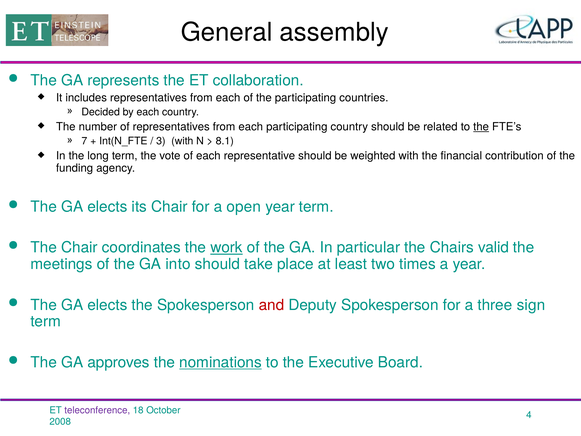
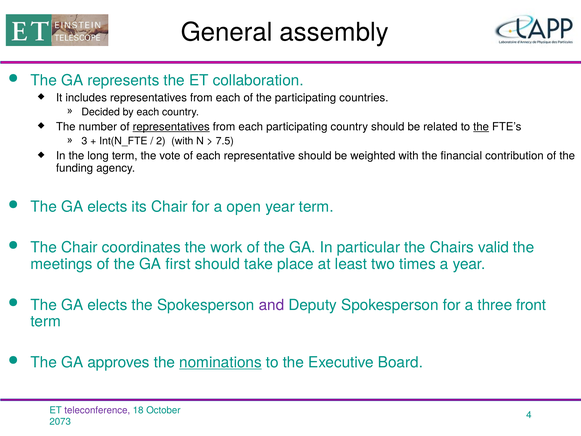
representatives at (171, 127) underline: none -> present
7: 7 -> 3
3: 3 -> 2
8.1: 8.1 -> 7.5
work underline: present -> none
into: into -> first
and colour: red -> purple
sign: sign -> front
2008: 2008 -> 2073
